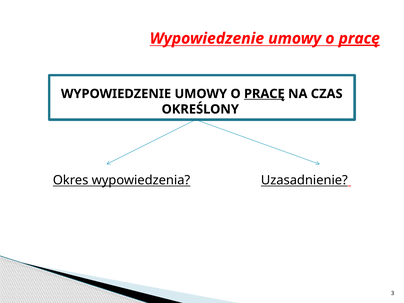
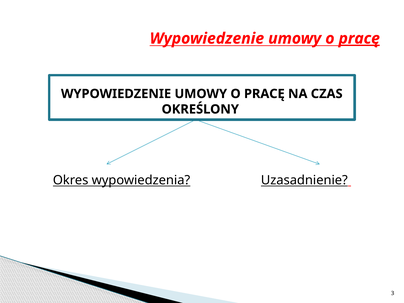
PRACĘ at (264, 94) underline: present -> none
